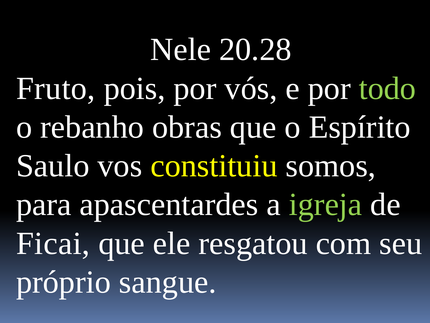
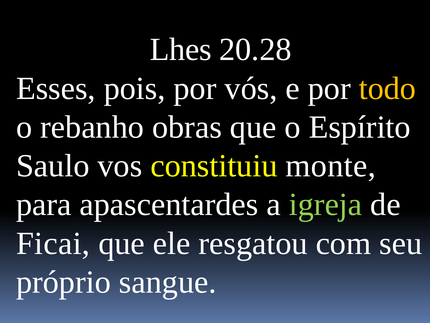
Nele: Nele -> Lhes
Fruto: Fruto -> Esses
todo colour: light green -> yellow
somos: somos -> monte
